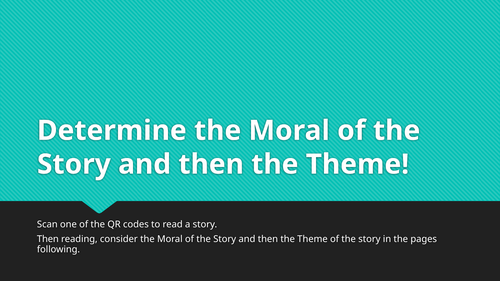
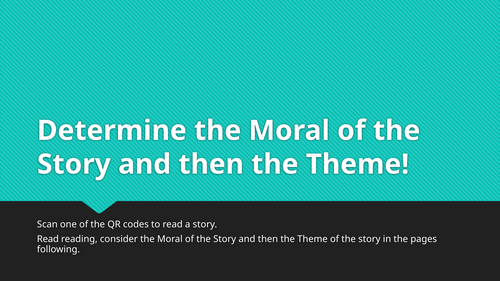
Then at (48, 239): Then -> Read
